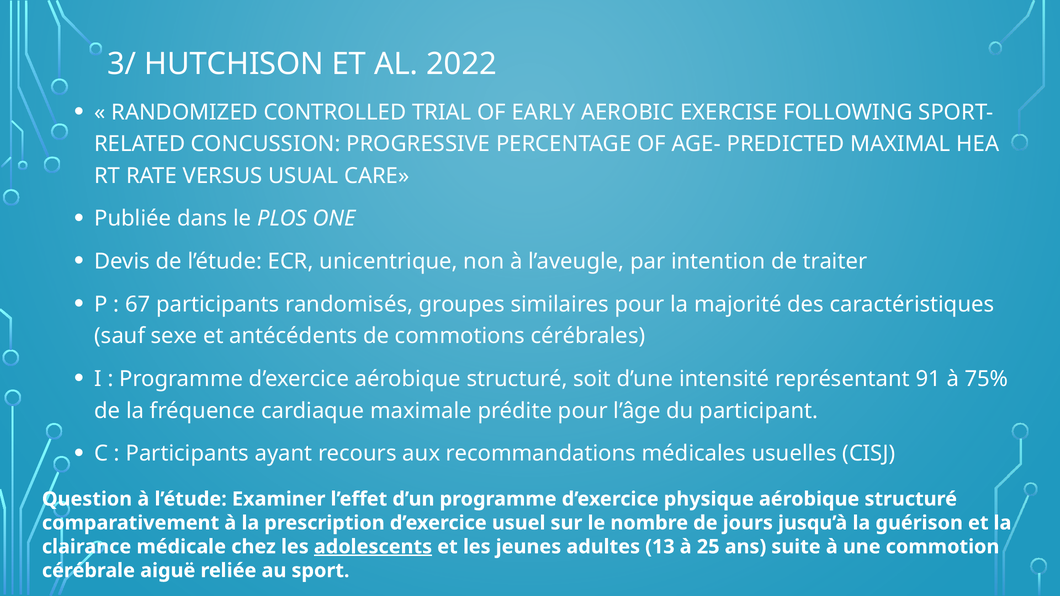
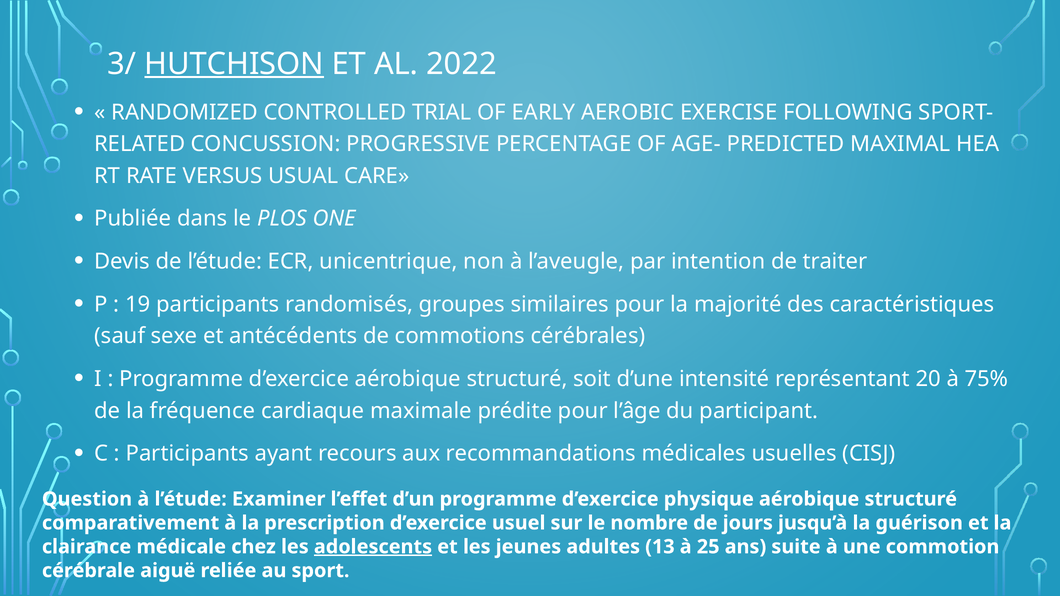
HUTCHISON underline: none -> present
67: 67 -> 19
91: 91 -> 20
